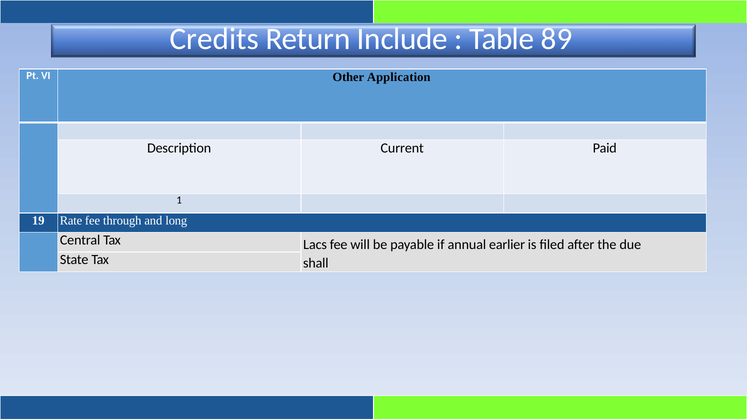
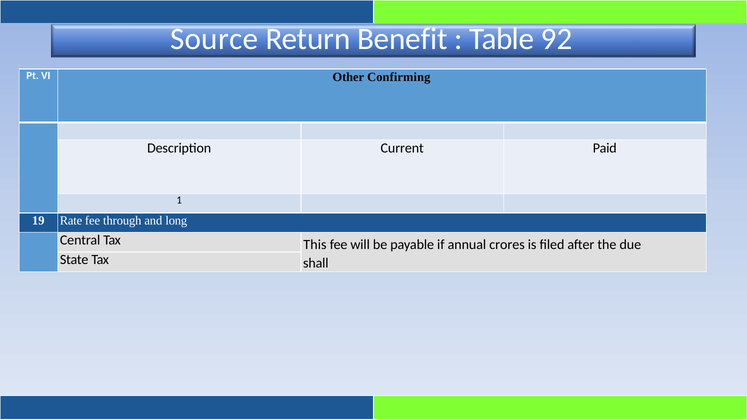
Credits: Credits -> Source
Include: Include -> Benefit
89: 89 -> 92
Application: Application -> Confirming
Lacs: Lacs -> This
earlier: earlier -> crores
